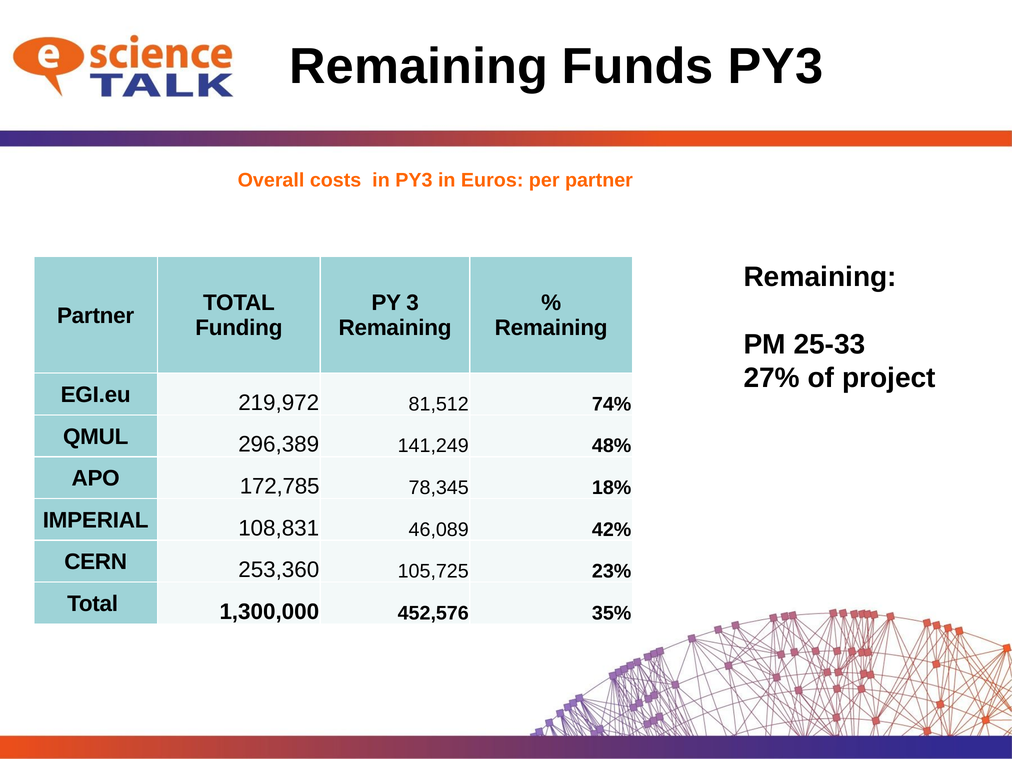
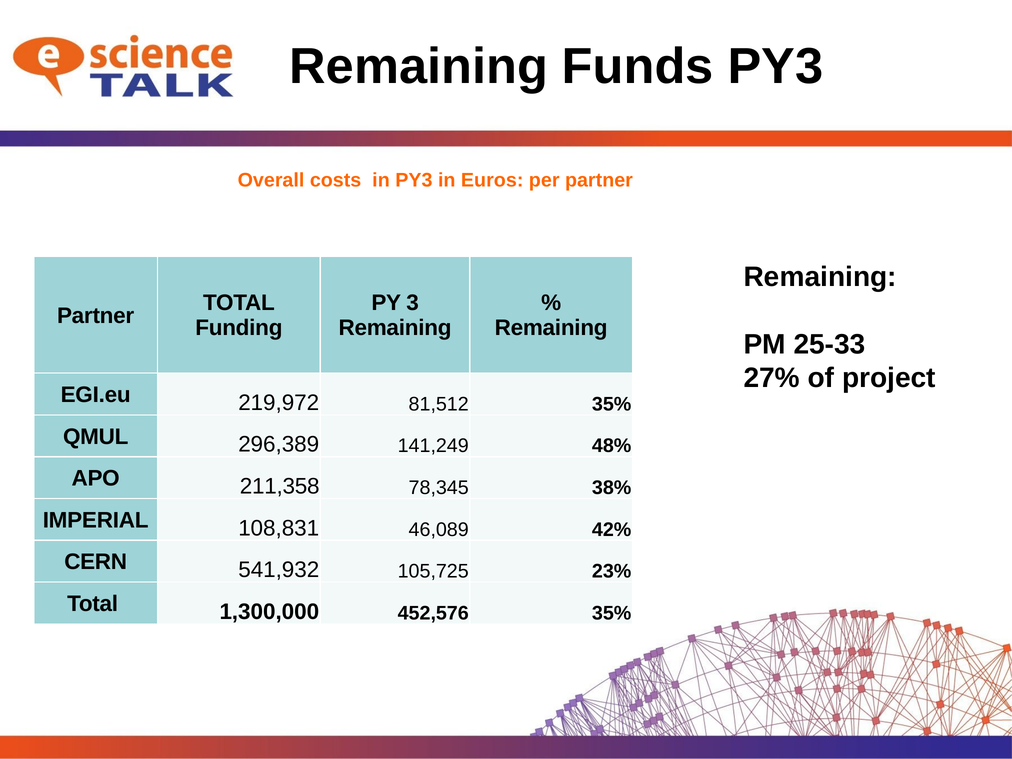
81,512 74%: 74% -> 35%
172,785: 172,785 -> 211,358
18%: 18% -> 38%
253,360: 253,360 -> 541,932
